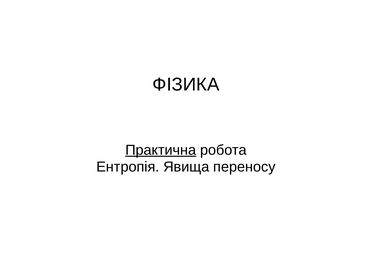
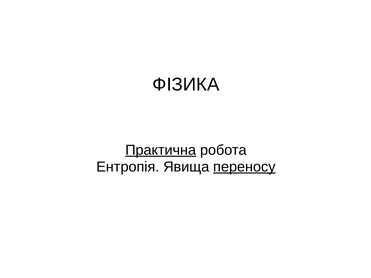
переносу underline: none -> present
